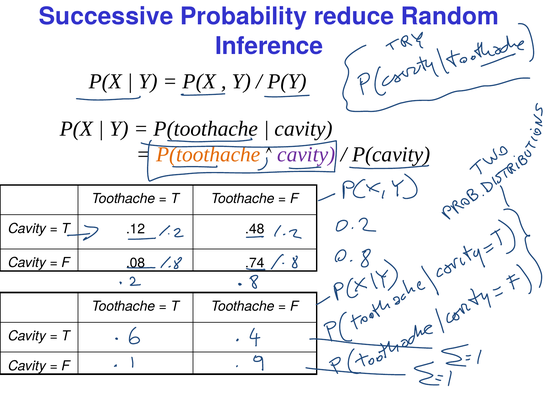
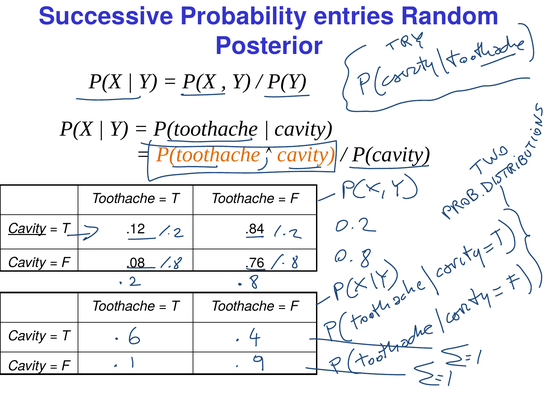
reduce: reduce -> entries
Inference: Inference -> Posterior
cavity at (306, 155) colour: purple -> orange
Cavity at (27, 229) underline: none -> present
.48: .48 -> .84
.74: .74 -> .76
